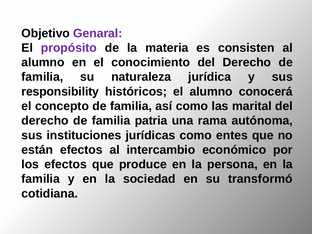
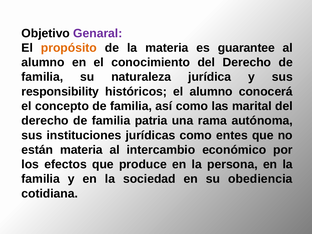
propósito colour: purple -> orange
consisten: consisten -> guarantee
están efectos: efectos -> materia
transformó: transformó -> obediencia
